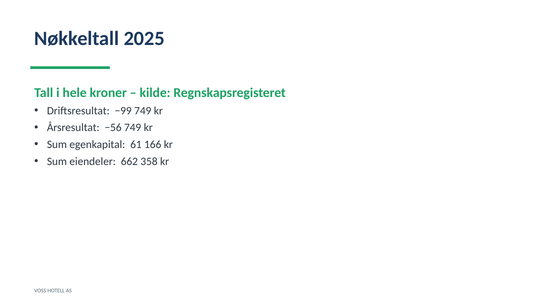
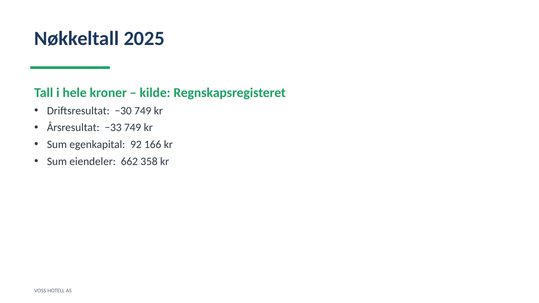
−99: −99 -> −30
−56: −56 -> −33
61: 61 -> 92
